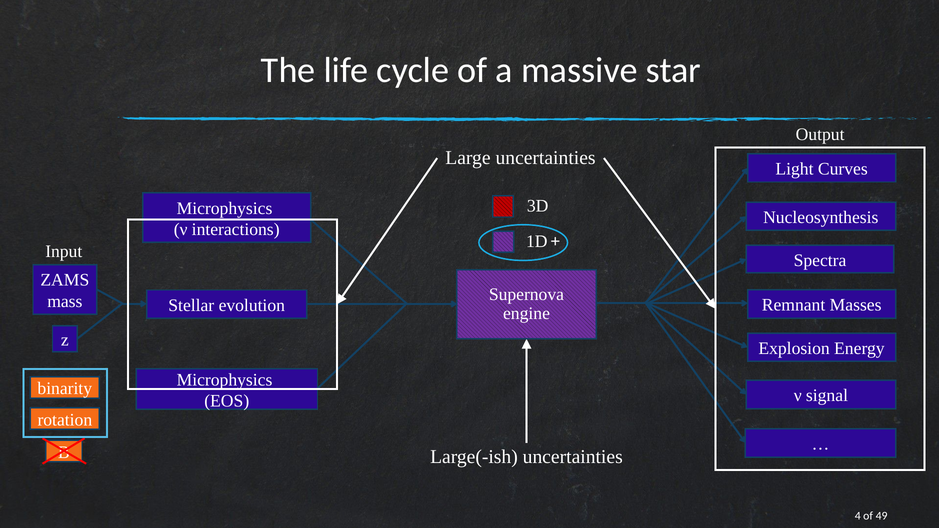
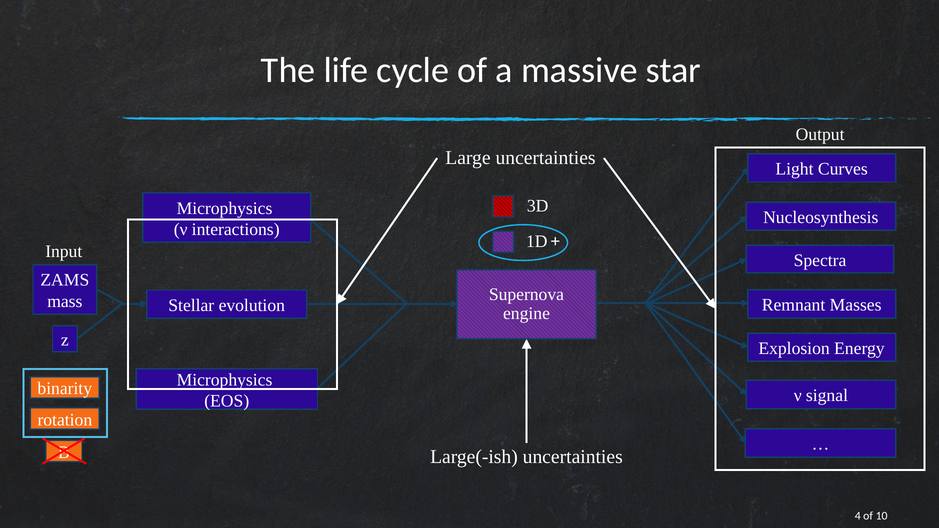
49: 49 -> 10
